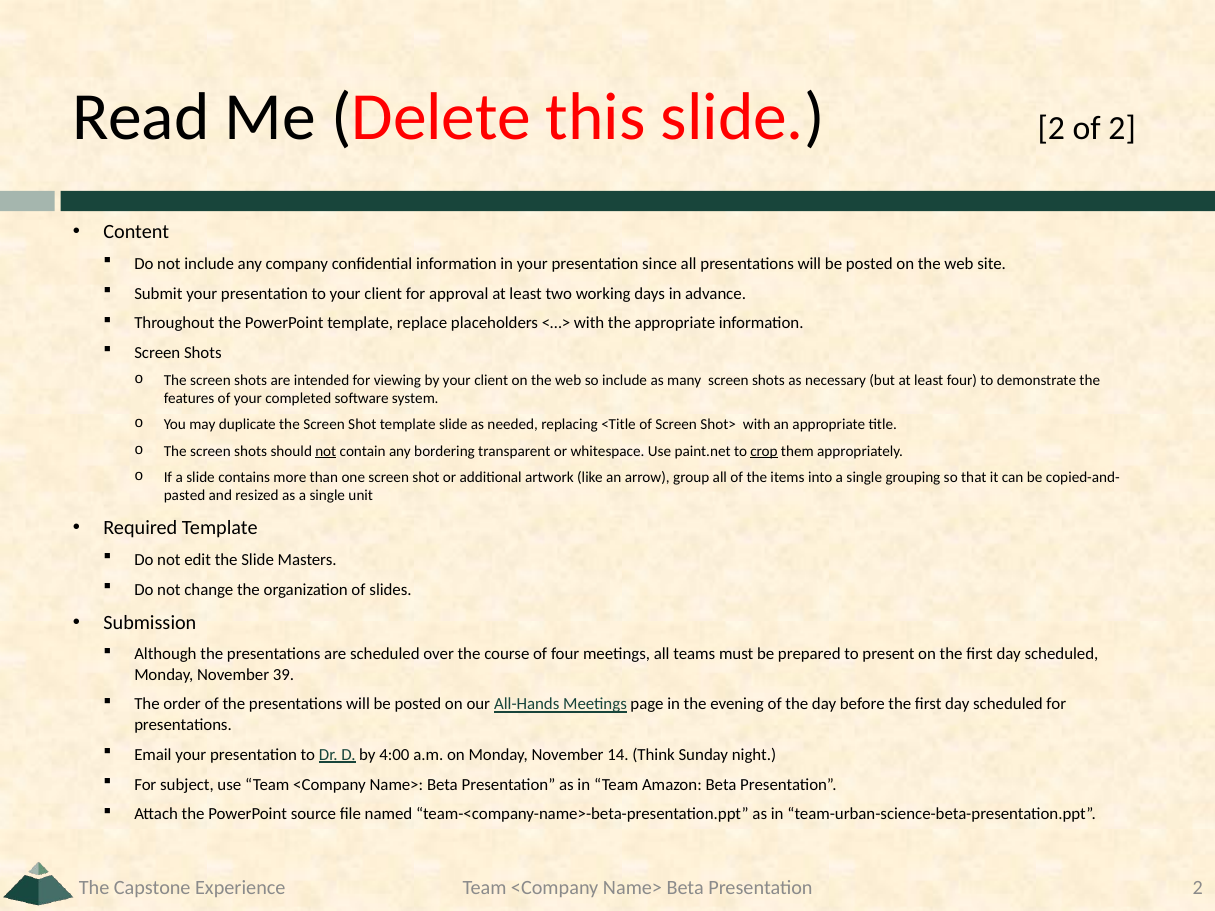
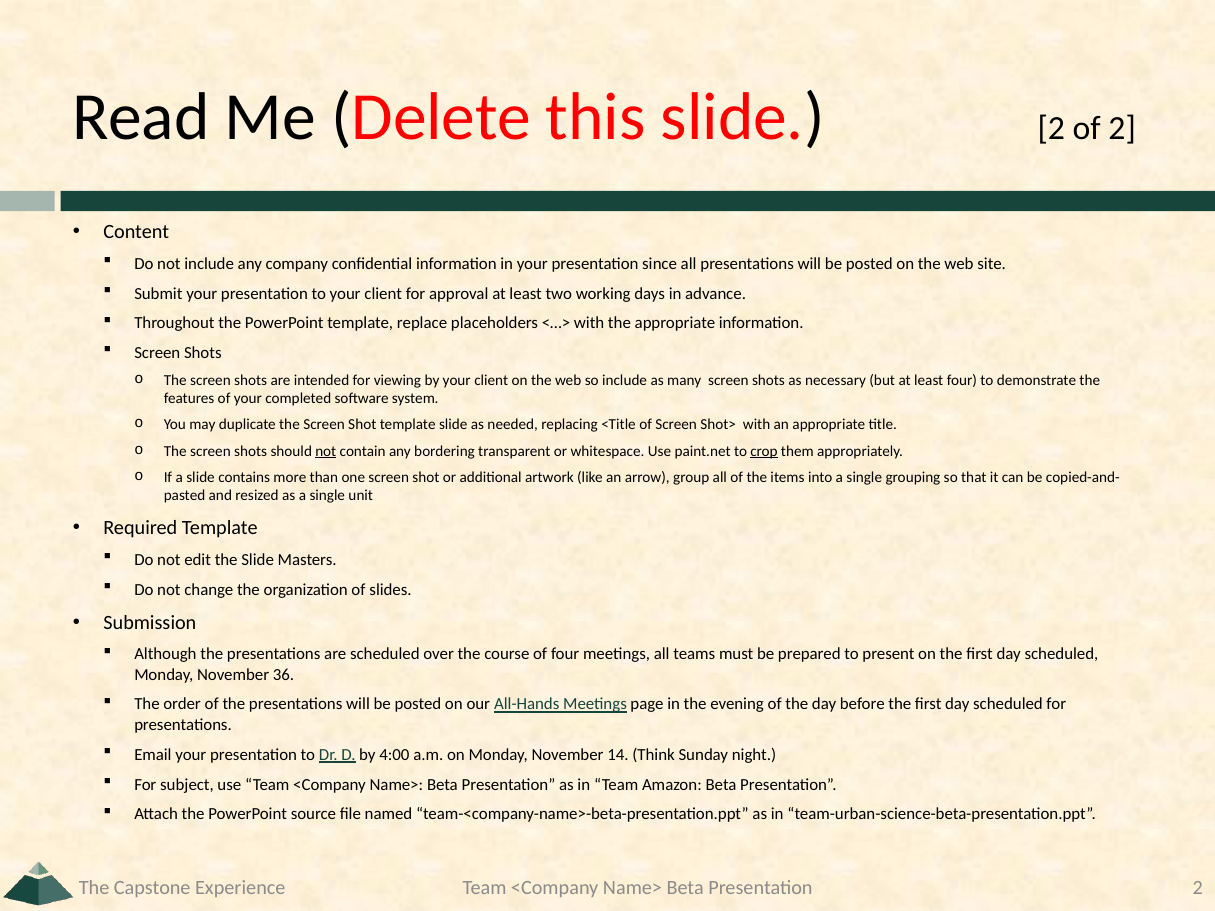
39: 39 -> 36
